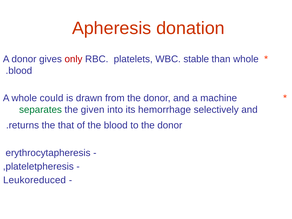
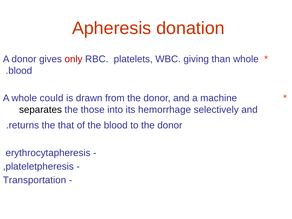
stable: stable -> giving
separates colour: green -> black
given: given -> those
Leukoreduced: Leukoreduced -> Transportation
